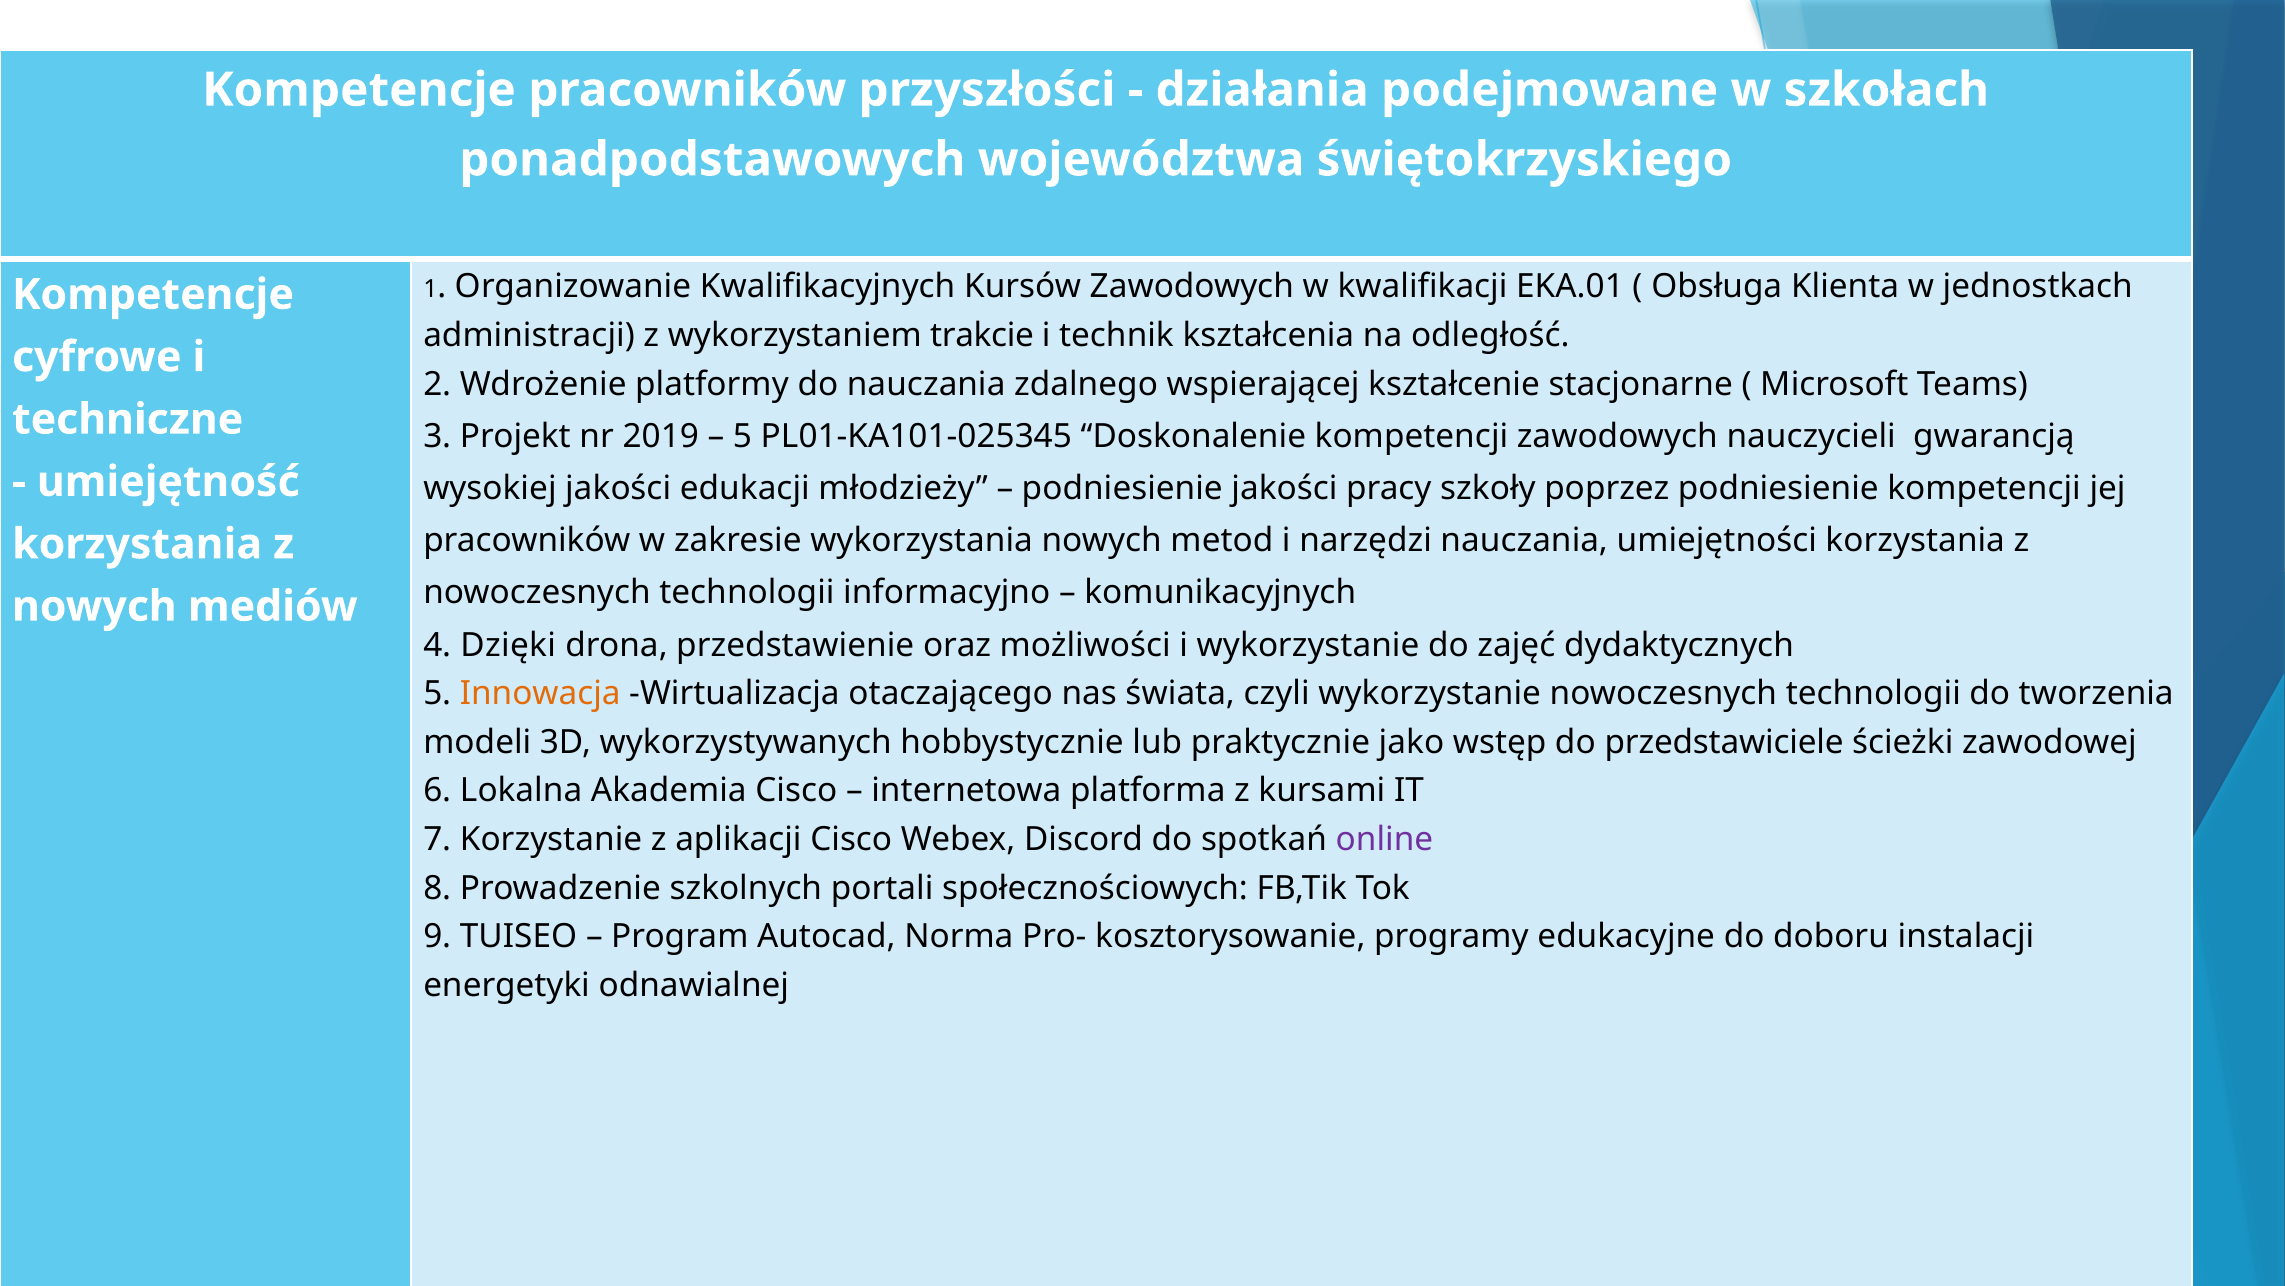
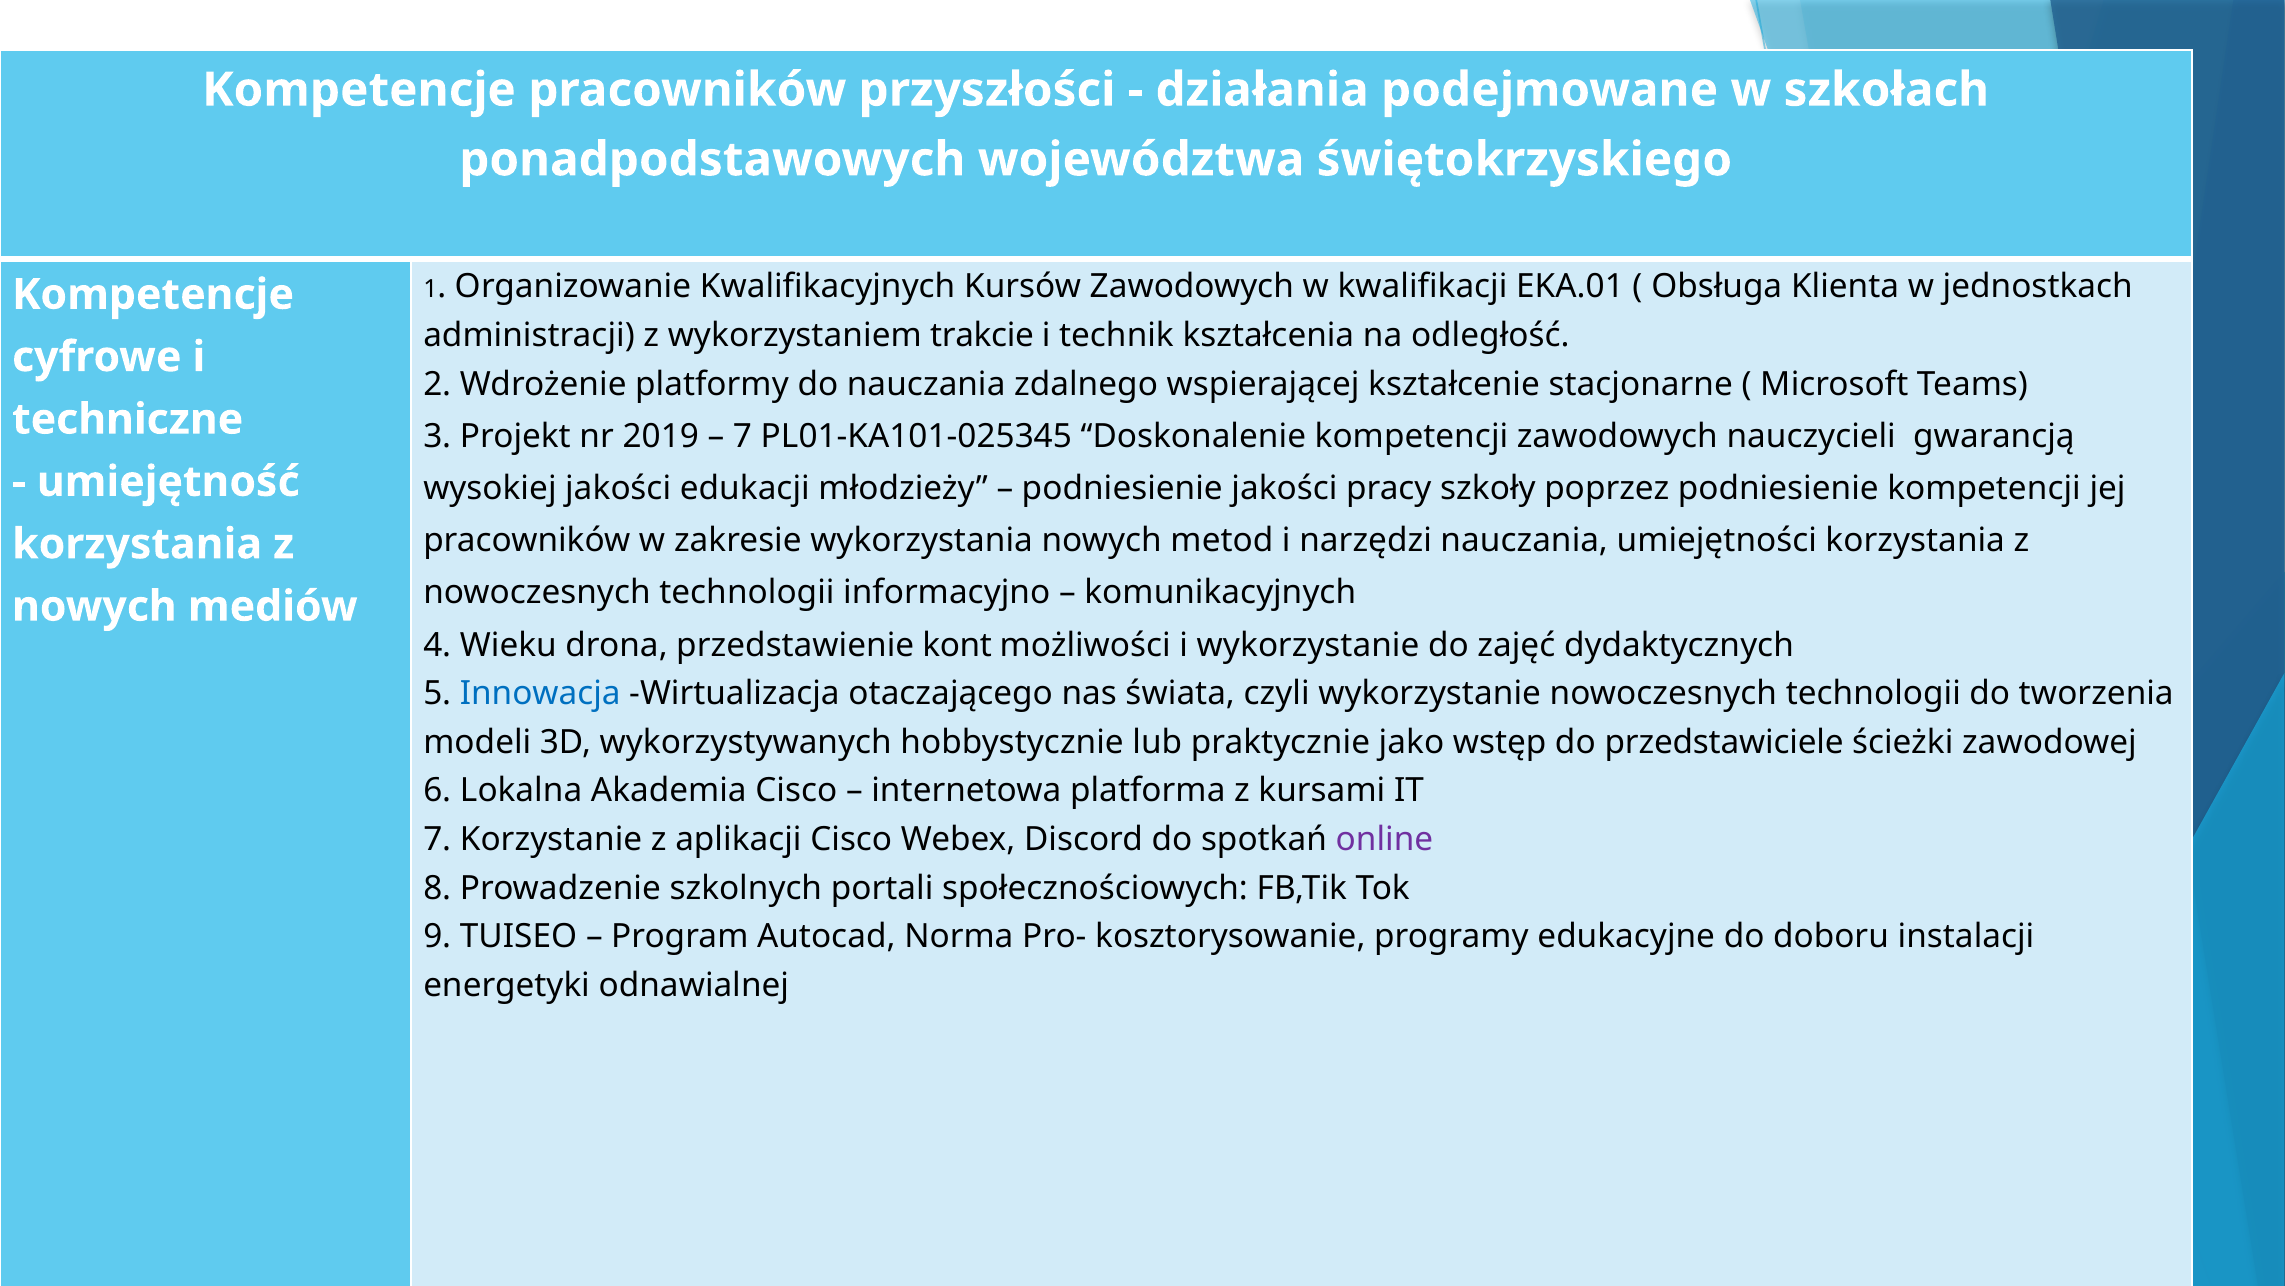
5 at (742, 436): 5 -> 7
Dzięki: Dzięki -> Wieku
oraz: oraz -> kont
Innowacja colour: orange -> blue
